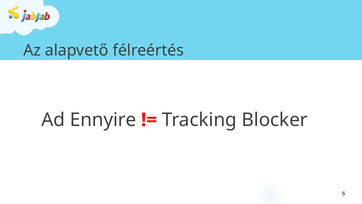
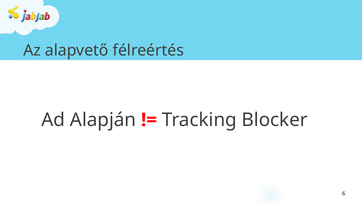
Ennyire: Ennyire -> Alapján
